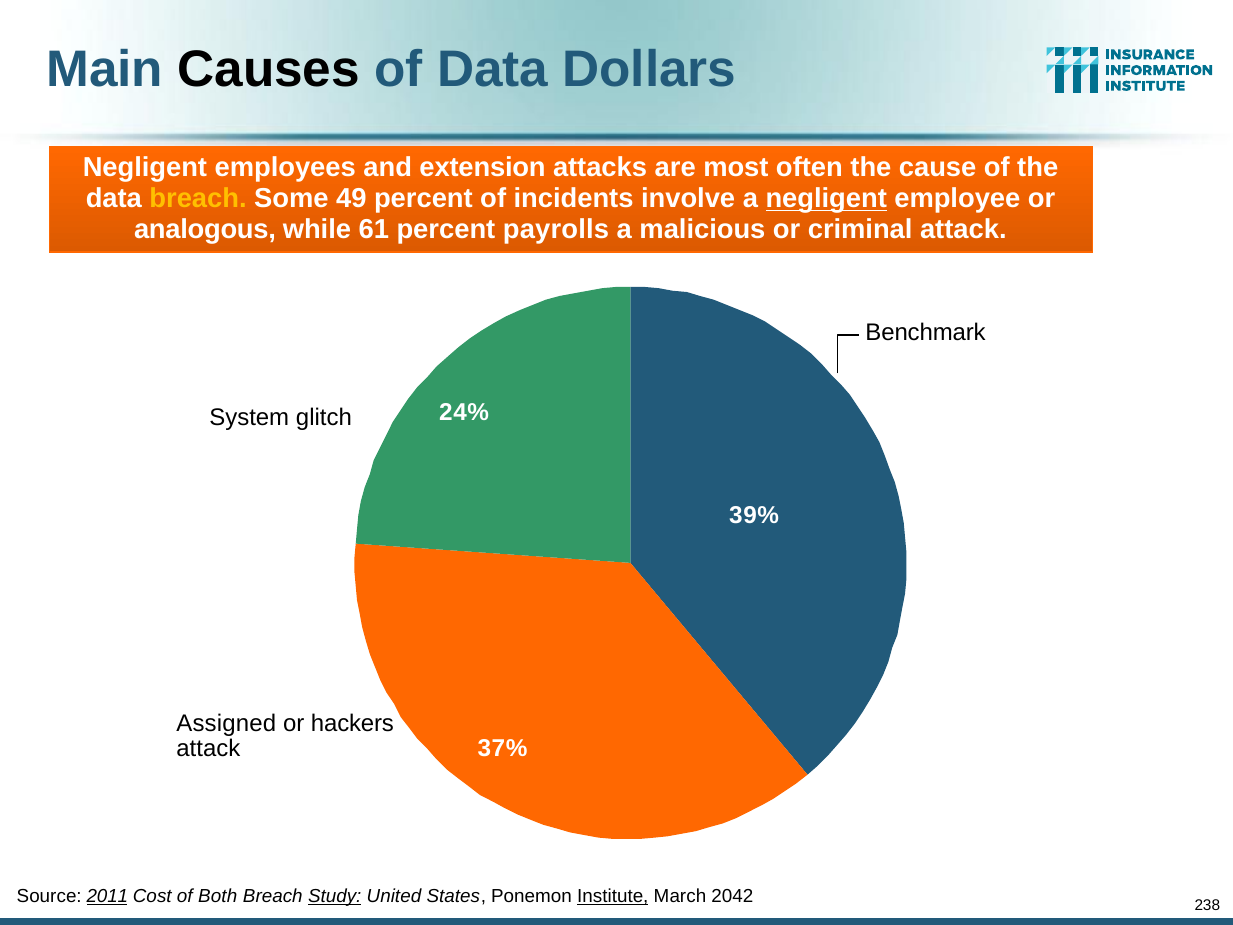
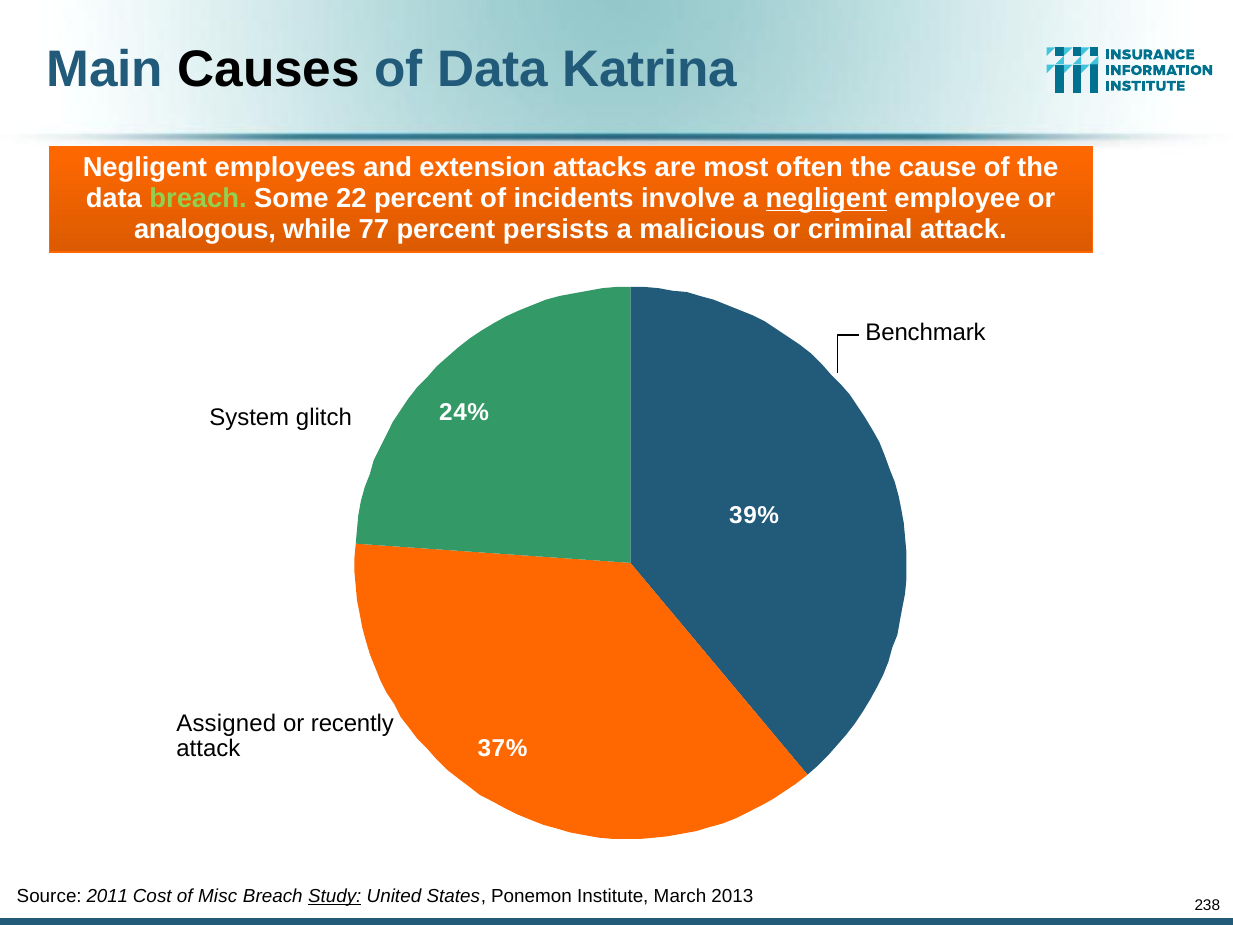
Dollars: Dollars -> Katrina
breach at (198, 199) colour: yellow -> light green
49: 49 -> 22
61: 61 -> 77
payrolls: payrolls -> persists
hackers: hackers -> recently
2011 underline: present -> none
Both: Both -> Misc
Institute underline: present -> none
2042: 2042 -> 2013
